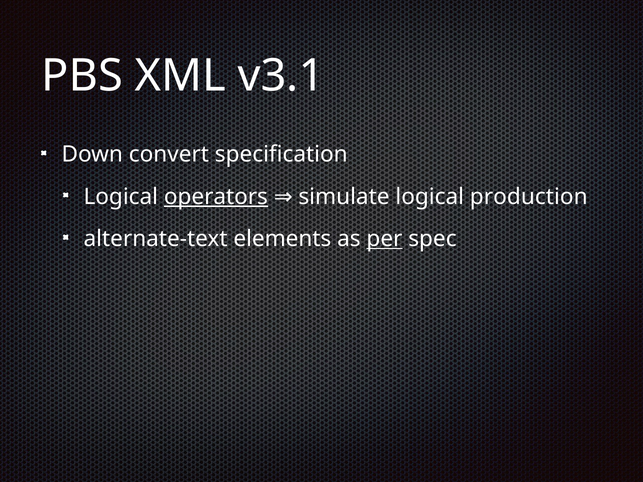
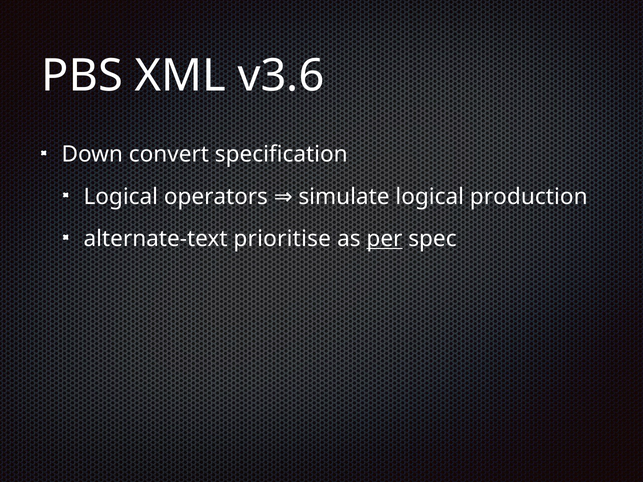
v3.1: v3.1 -> v3.6
operators underline: present -> none
elements: elements -> prioritise
